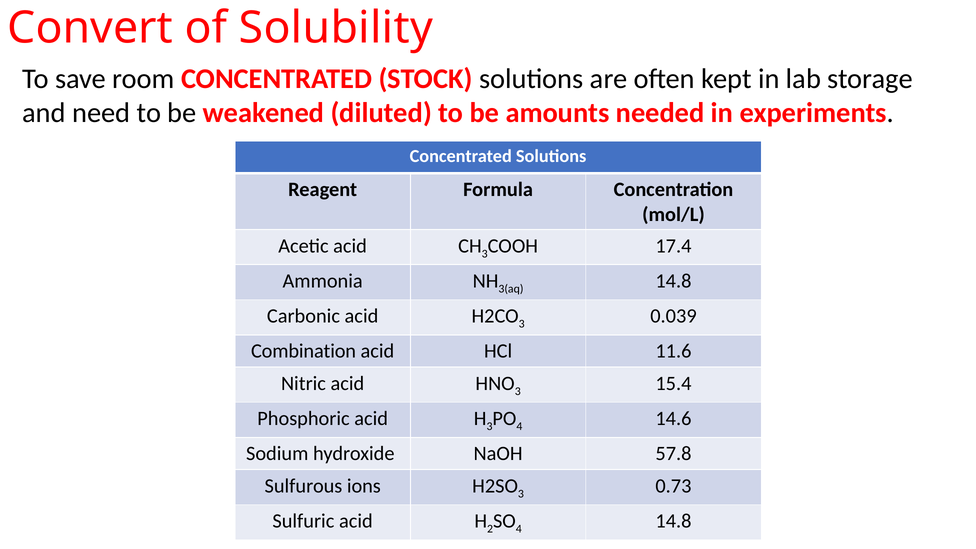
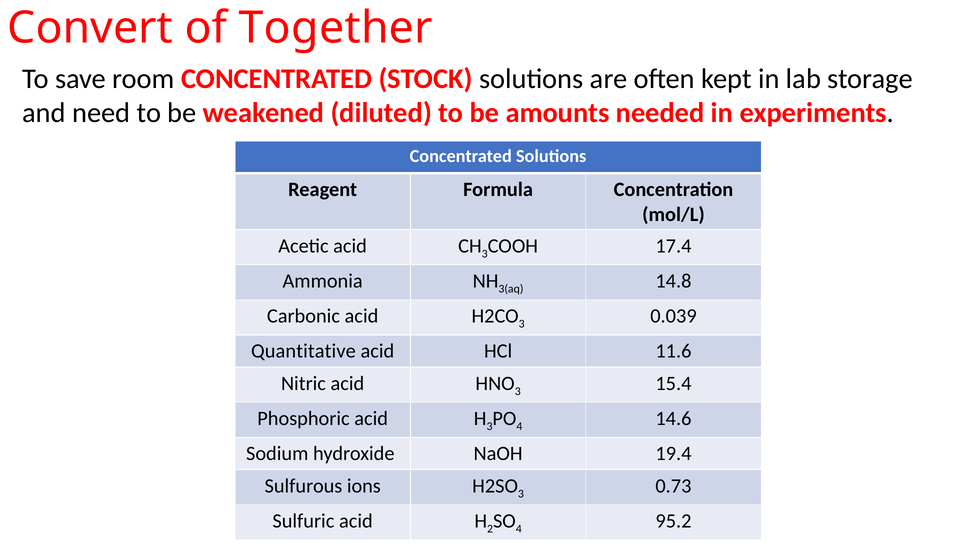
Solubility: Solubility -> Together
Combination: Combination -> Quantitative
57.8: 57.8 -> 19.4
14.8 at (673, 521): 14.8 -> 95.2
